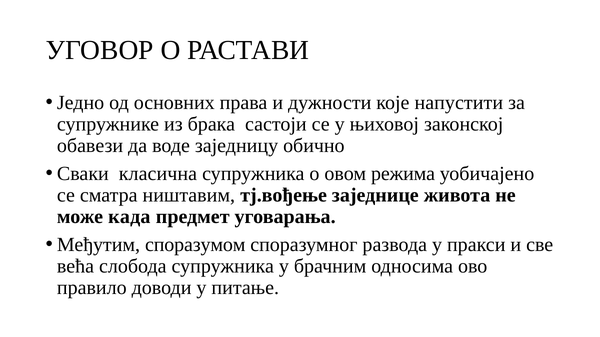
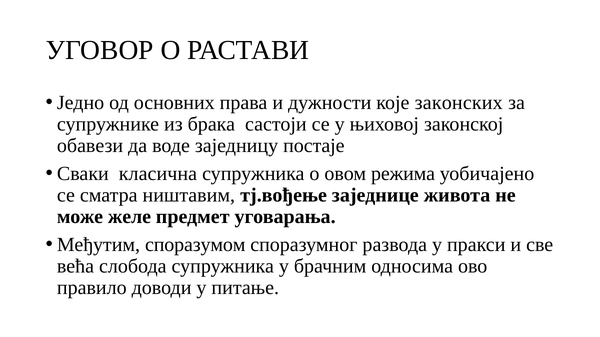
напустити: напустити -> законских
обично: обично -> постаје
када: када -> желе
